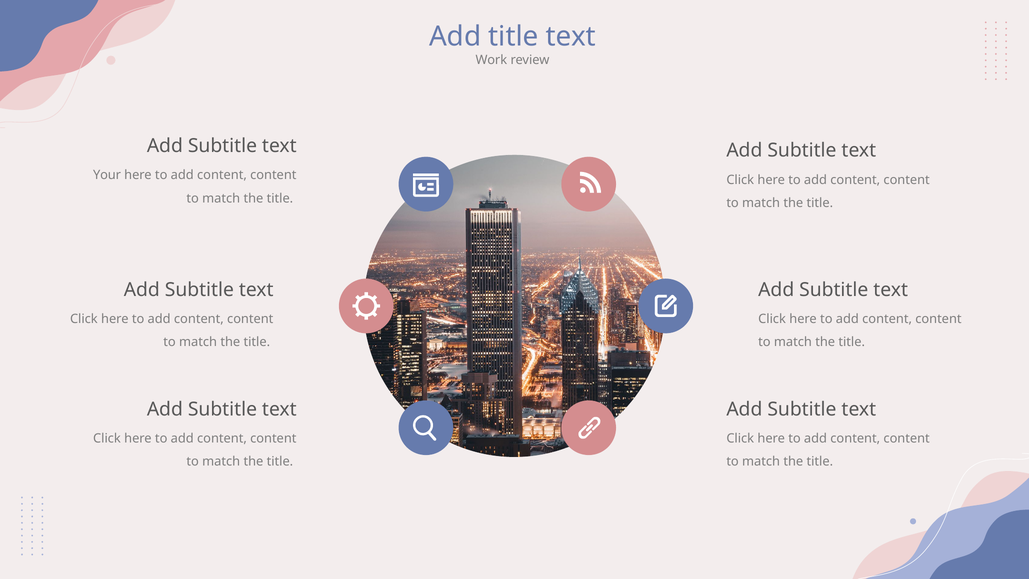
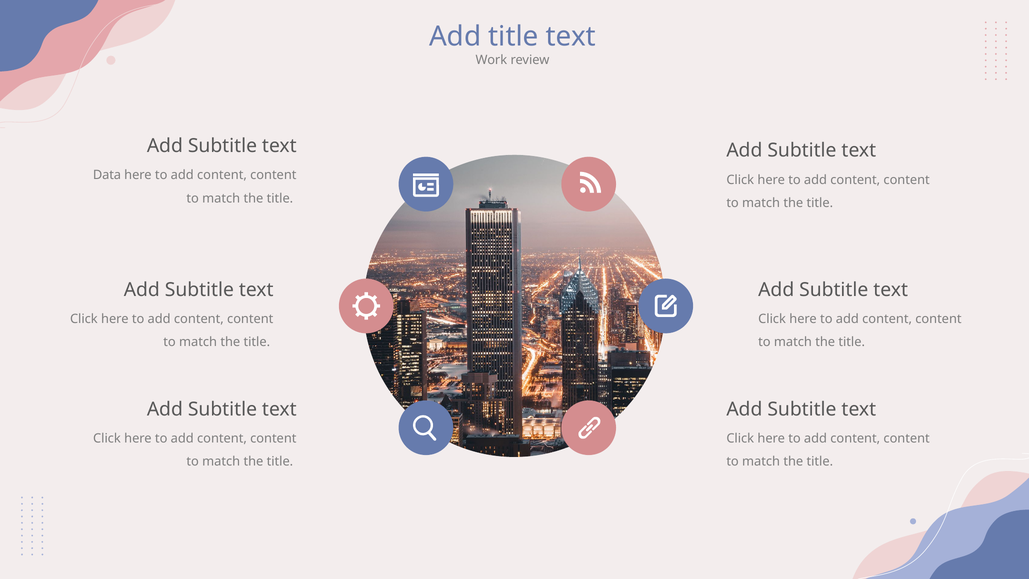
Your: Your -> Data
